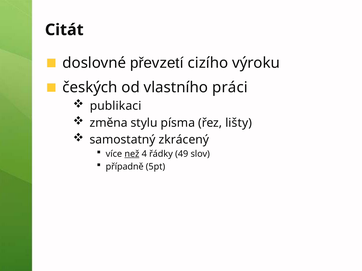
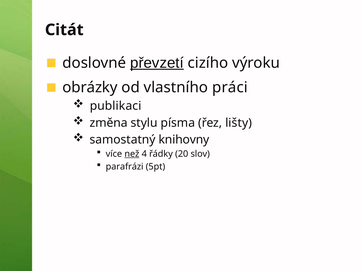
převzetí underline: none -> present
českých: českých -> obrázky
zkrácený: zkrácený -> knihovny
49: 49 -> 20
případně: případně -> parafrázi
